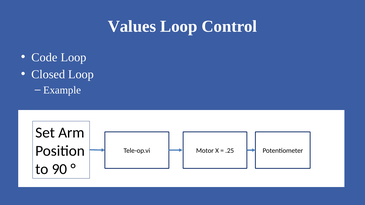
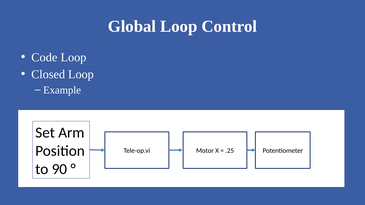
Values: Values -> Global
